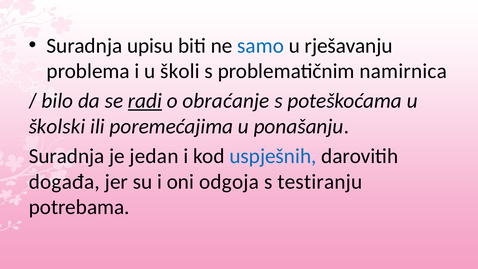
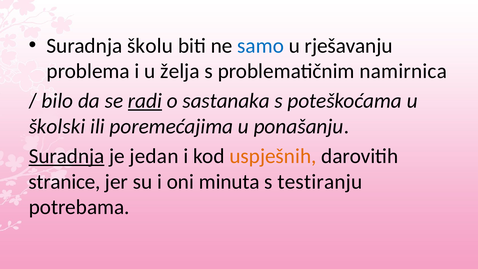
upisu: upisu -> školu
školi: školi -> želja
obraćanje: obraćanje -> sastanaka
Suradnja at (67, 156) underline: none -> present
uspješnih colour: blue -> orange
događa: događa -> stranice
odgoja: odgoja -> minuta
